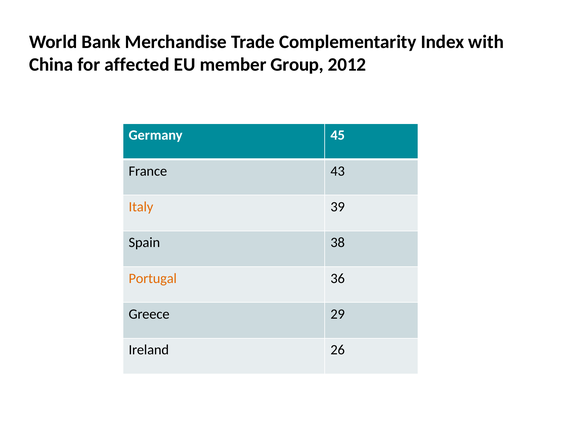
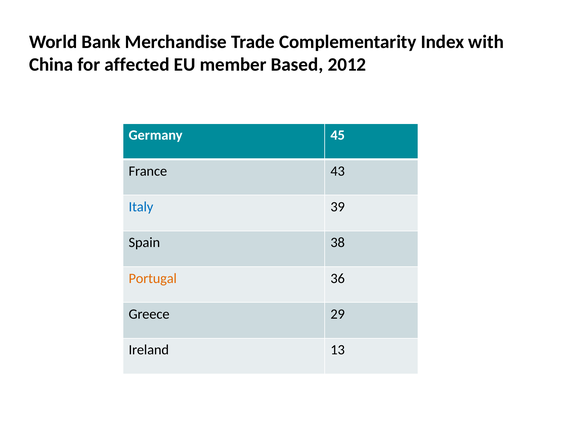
Group: Group -> Based
Italy colour: orange -> blue
26: 26 -> 13
